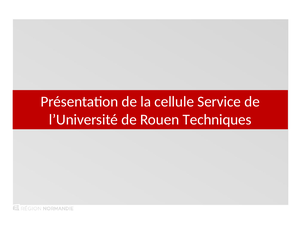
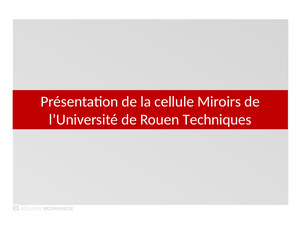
Service: Service -> Miroirs
